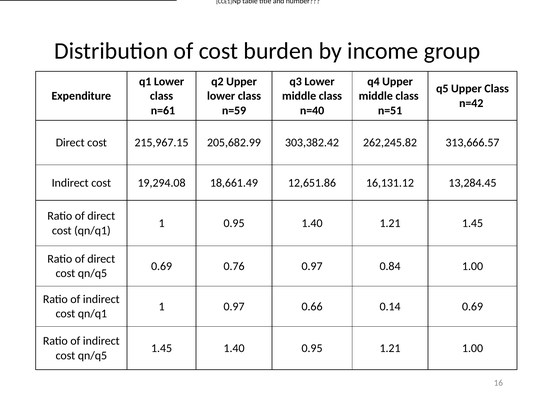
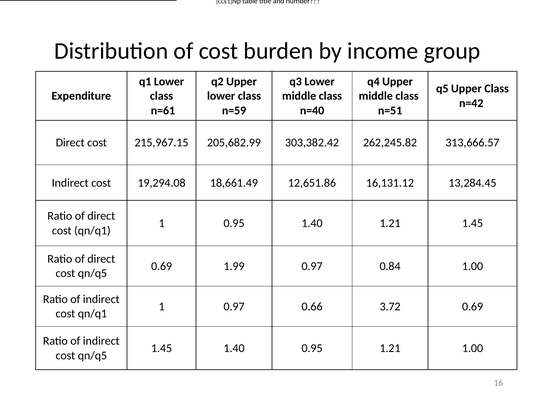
0.76: 0.76 -> 1.99
0.14: 0.14 -> 3.72
